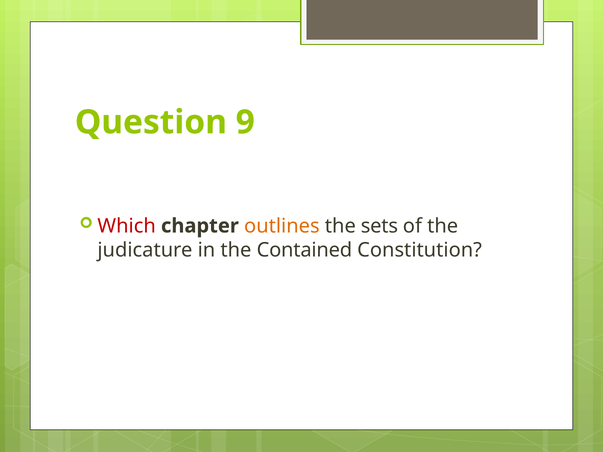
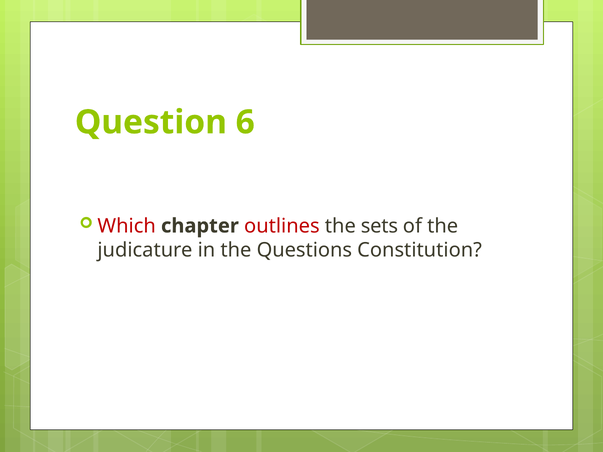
9: 9 -> 6
outlines colour: orange -> red
Contained: Contained -> Questions
